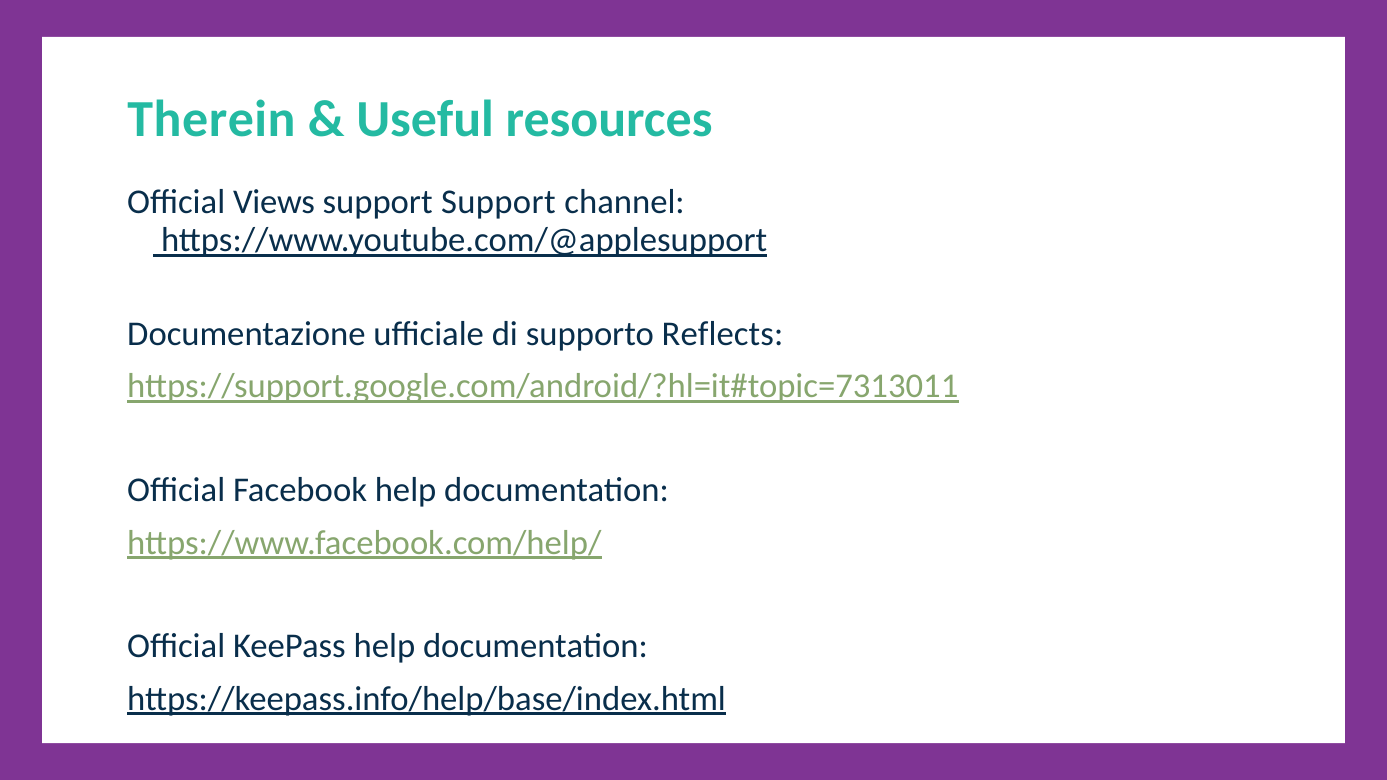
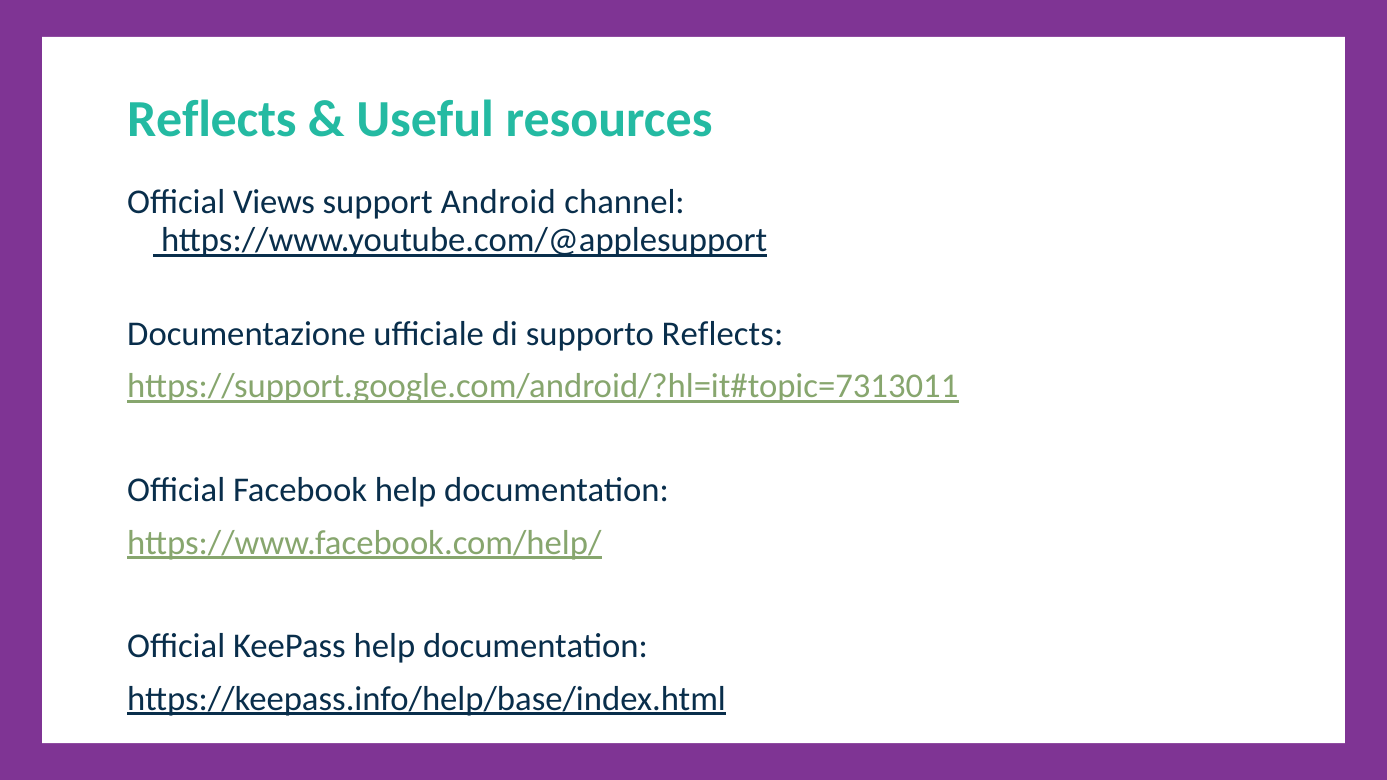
Therein at (212, 120): Therein -> Reflects
support Support: Support -> Android
